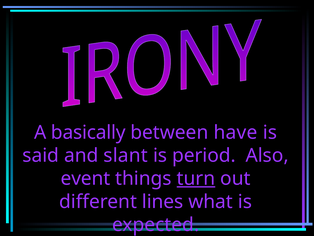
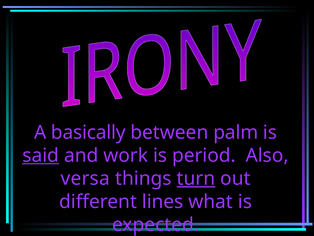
have: have -> palm
said underline: none -> present
slant: slant -> work
event: event -> versa
